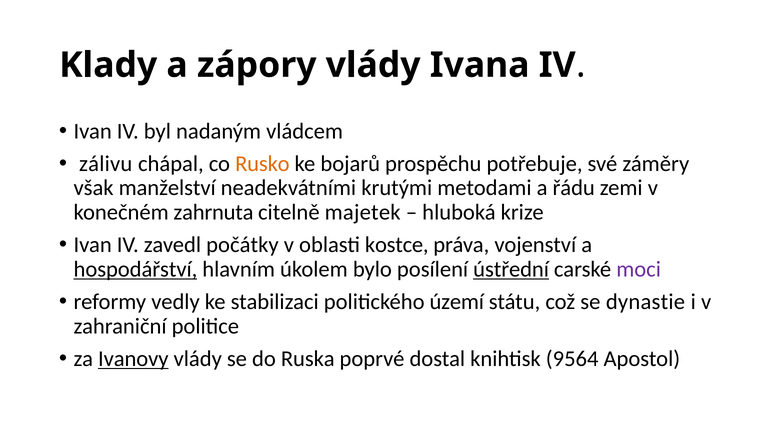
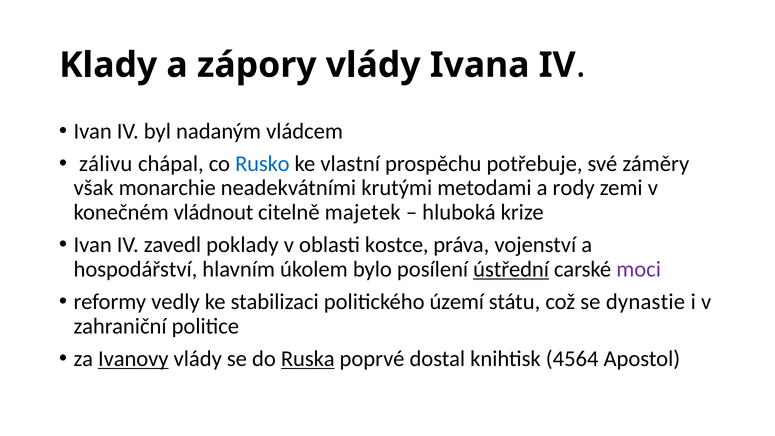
Rusko colour: orange -> blue
bojarů: bojarů -> vlastní
manželství: manželství -> monarchie
řádu: řádu -> rody
zahrnuta: zahrnuta -> vládnout
počátky: počátky -> poklady
hospodářství underline: present -> none
Ruska underline: none -> present
9564: 9564 -> 4564
